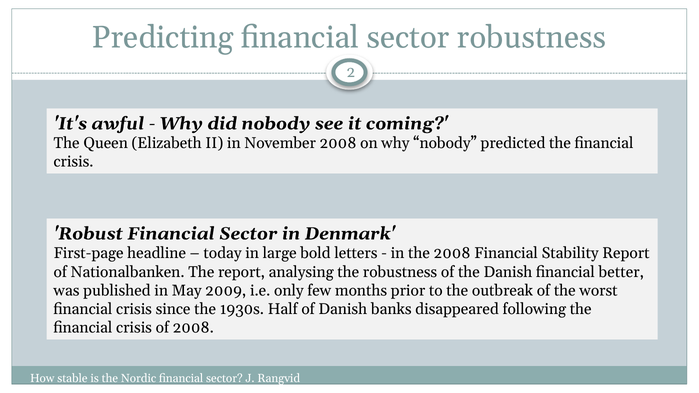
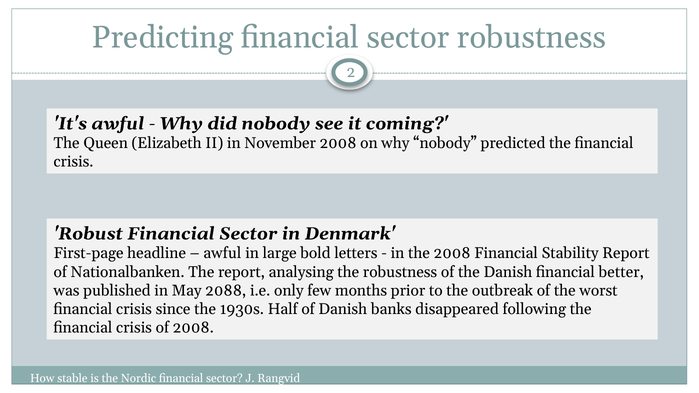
today at (222, 253): today -> awful
2009: 2009 -> 2088
